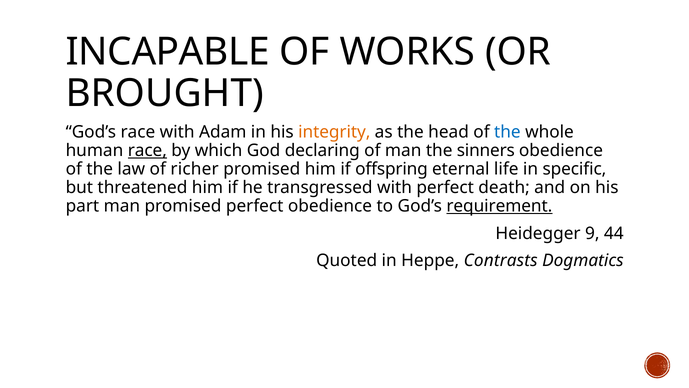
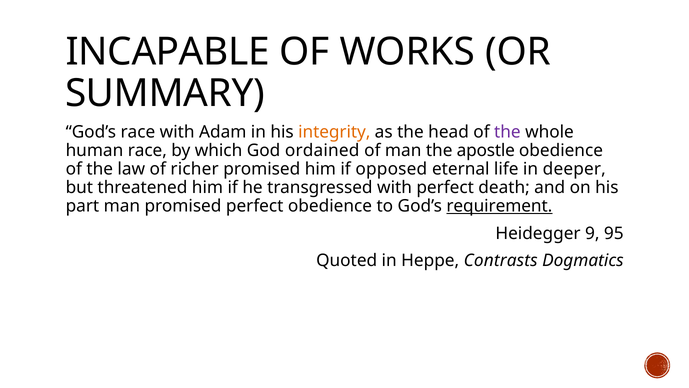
BROUGHT: BROUGHT -> SUMMARY
the at (507, 132) colour: blue -> purple
race at (147, 150) underline: present -> none
declaring: declaring -> ordained
sinners: sinners -> apostle
offspring: offspring -> opposed
specific: specific -> deeper
44: 44 -> 95
